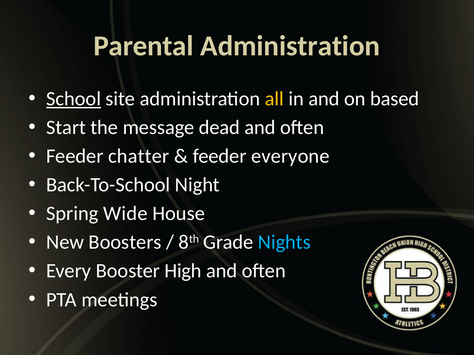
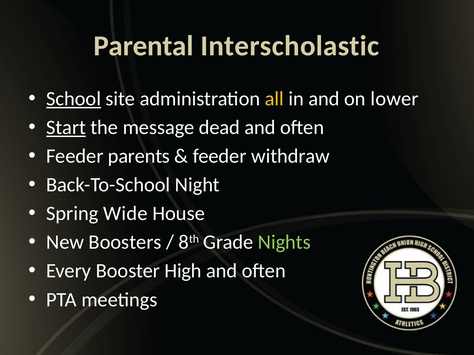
Parental Administration: Administration -> Interscholastic
based: based -> lower
Start underline: none -> present
chatter: chatter -> parents
everyone: everyone -> withdraw
Nights colour: light blue -> light green
